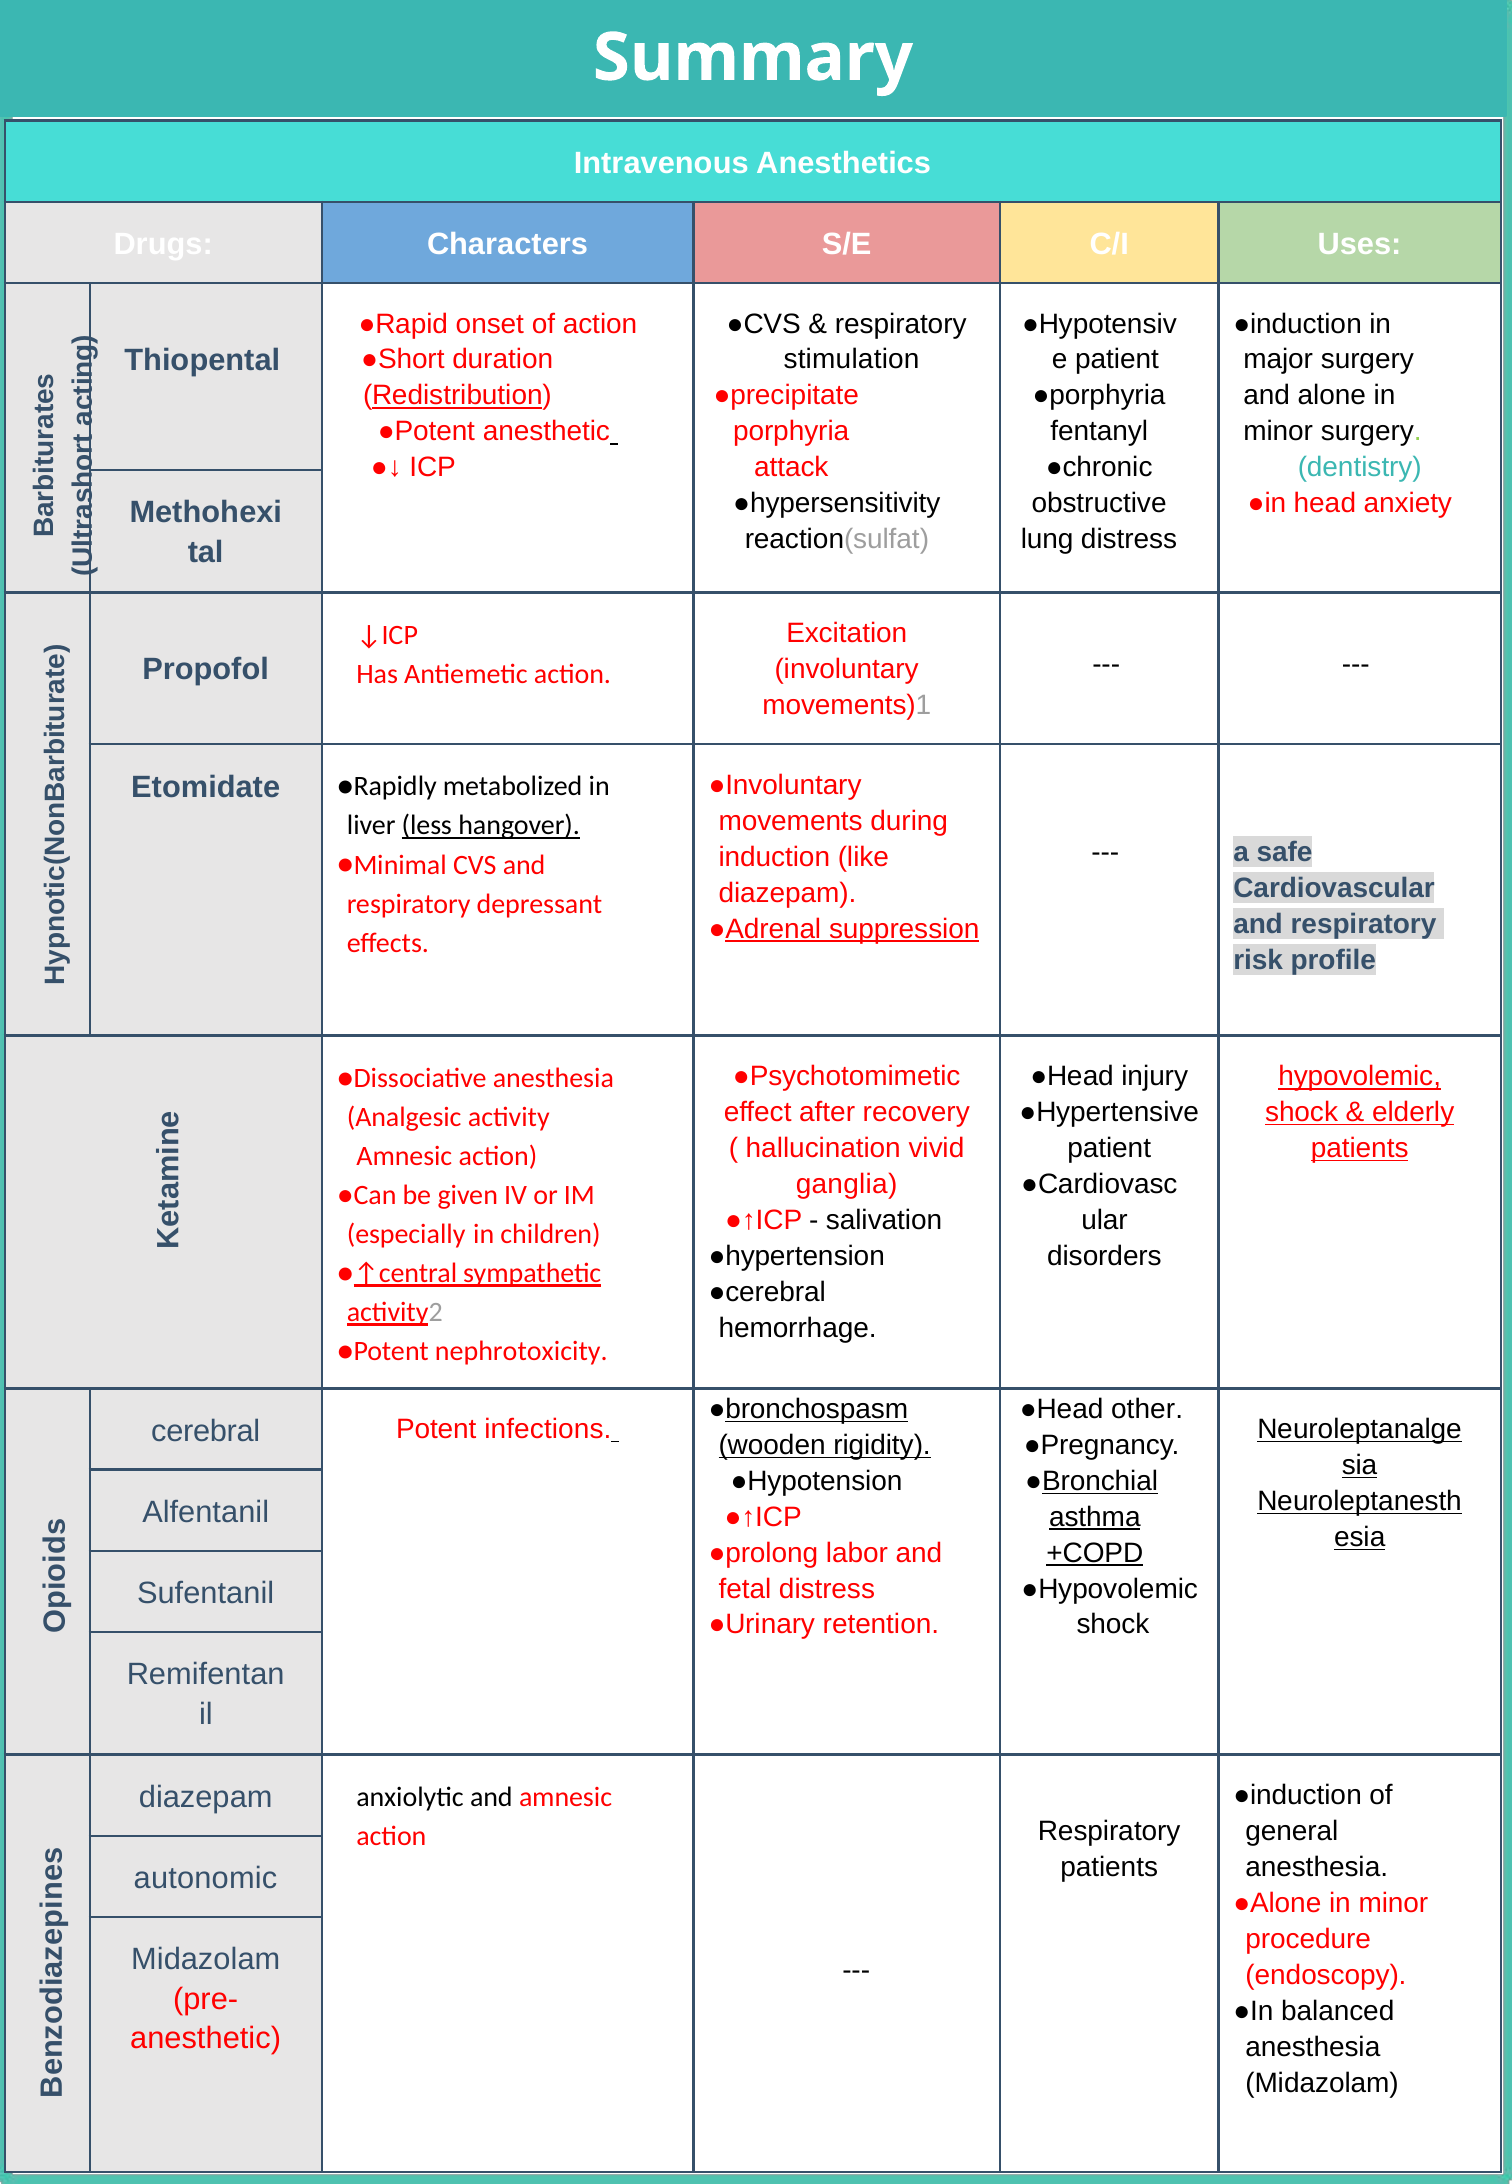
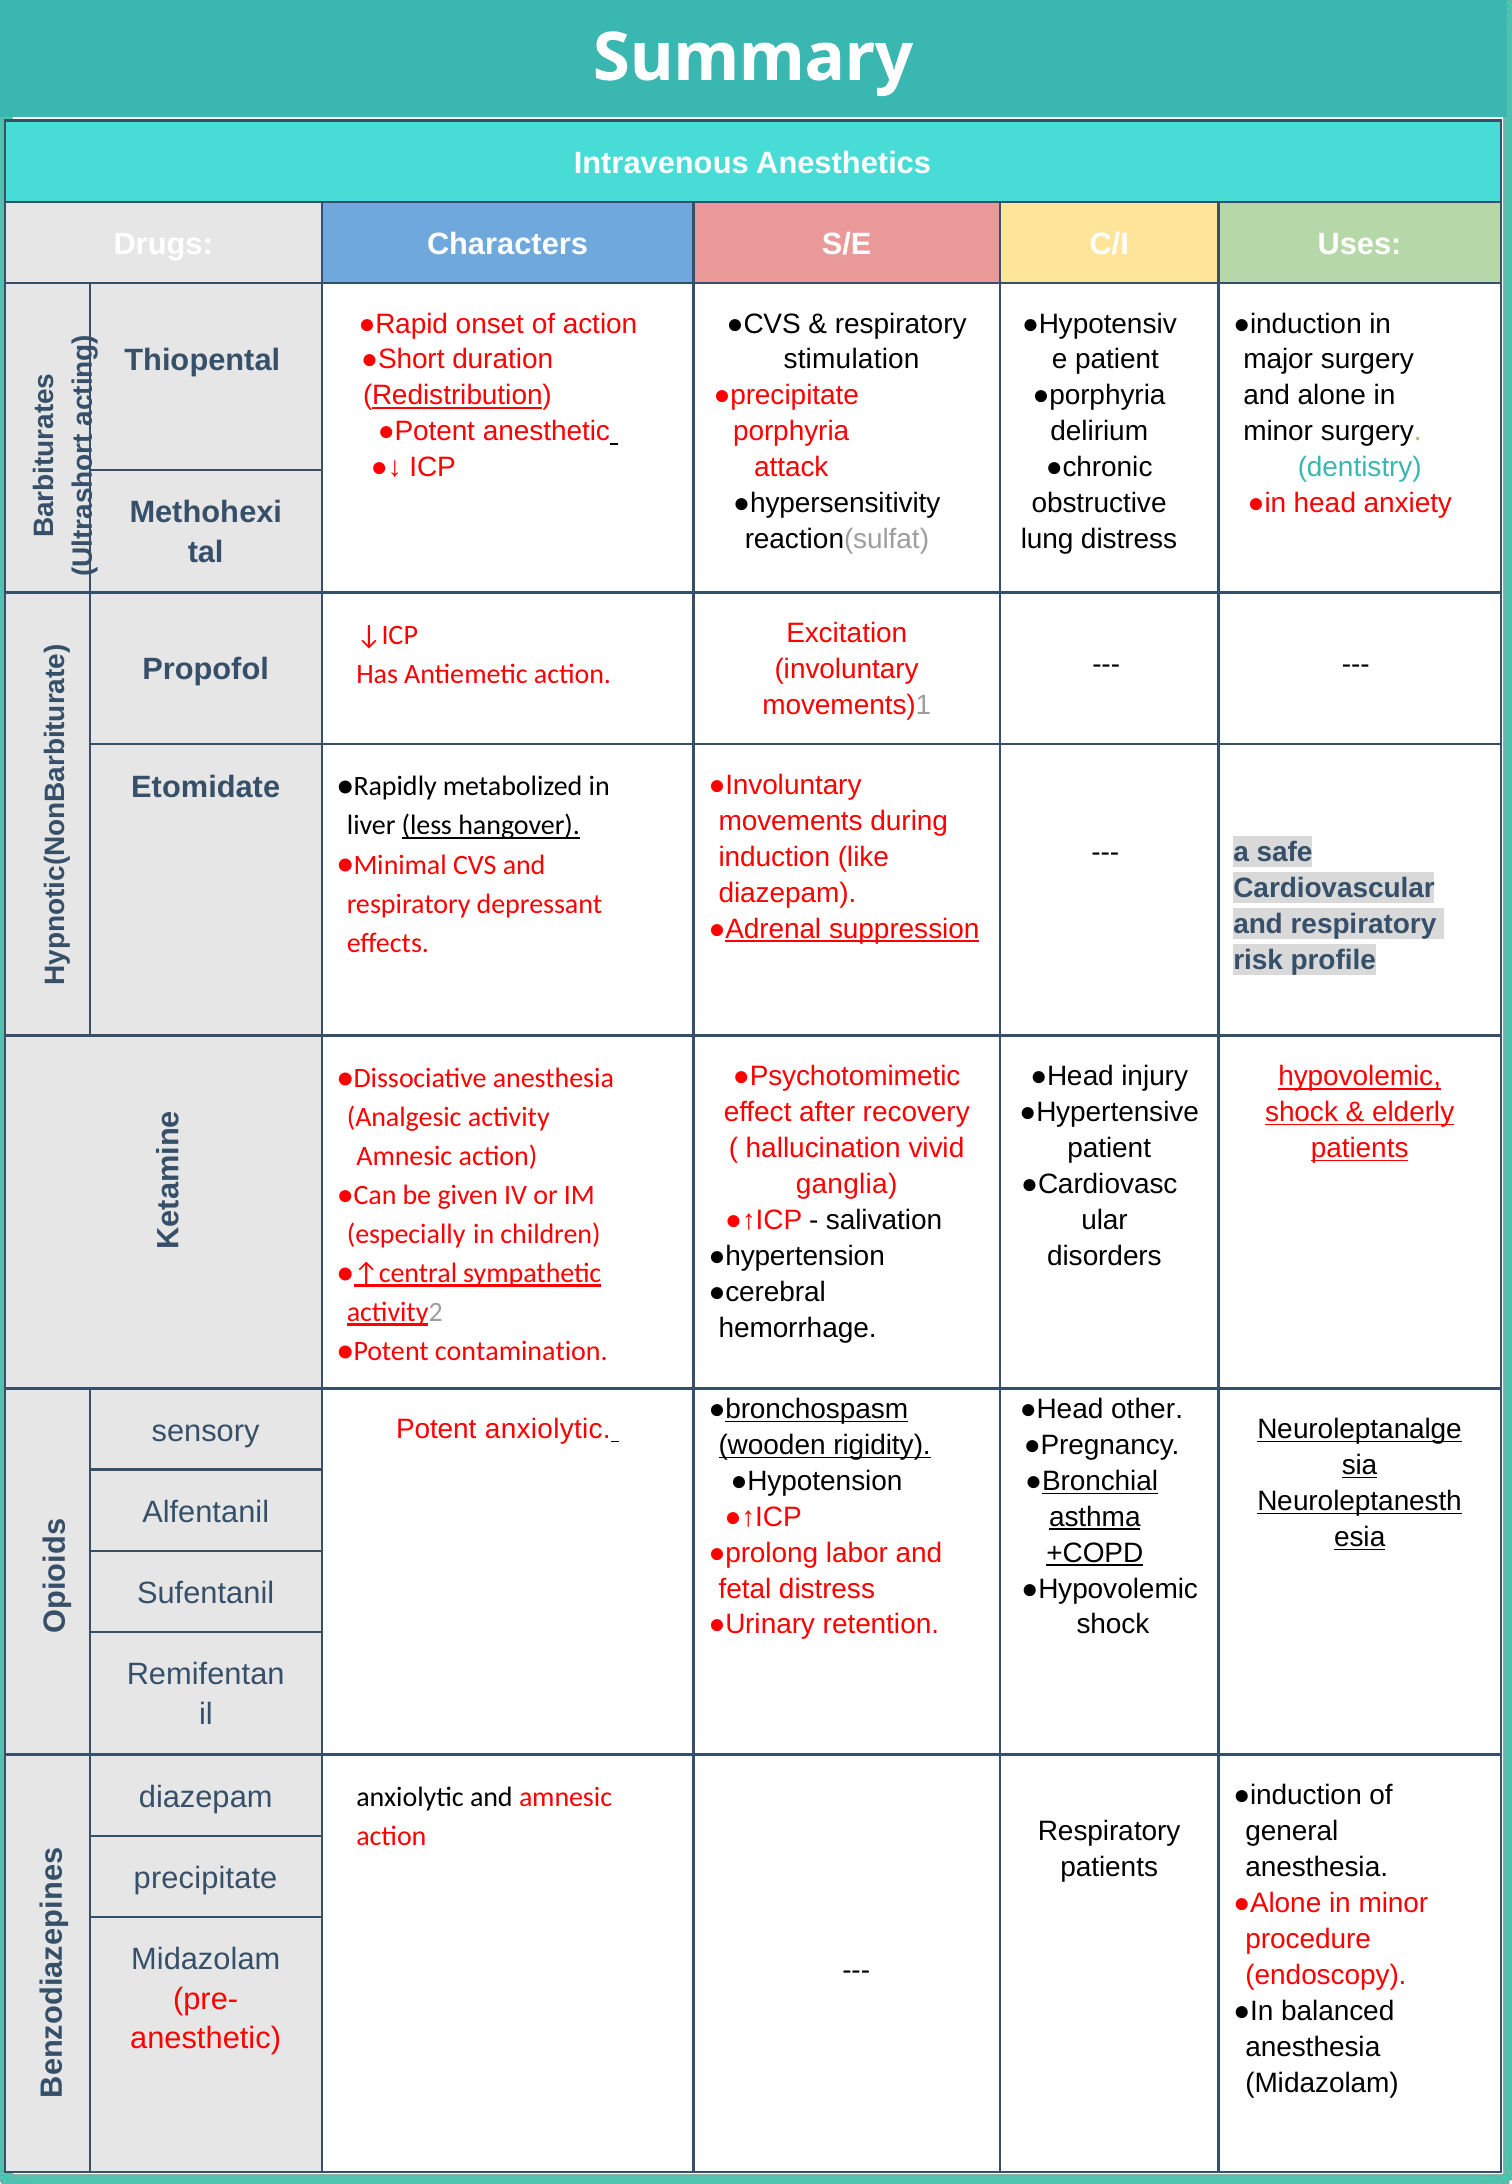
fentanyl: fentanyl -> delirium
nephrotoxicity: nephrotoxicity -> contamination
cerebral: cerebral -> sensory
Potent infections: infections -> anxiolytic
autonomic: autonomic -> precipitate
